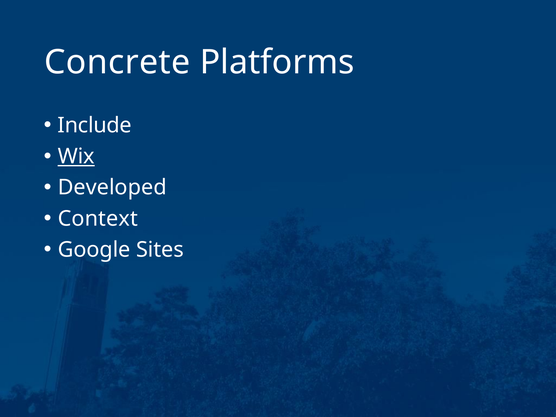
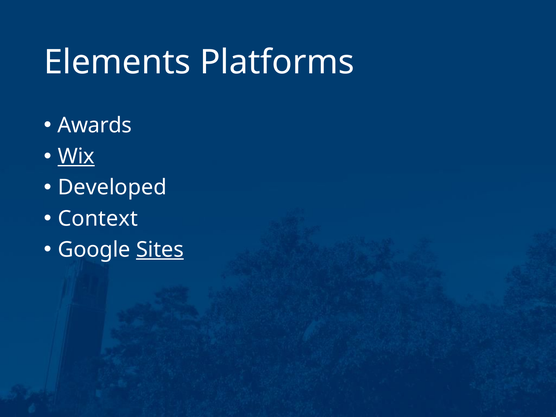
Concrete: Concrete -> Elements
Include: Include -> Awards
Sites underline: none -> present
